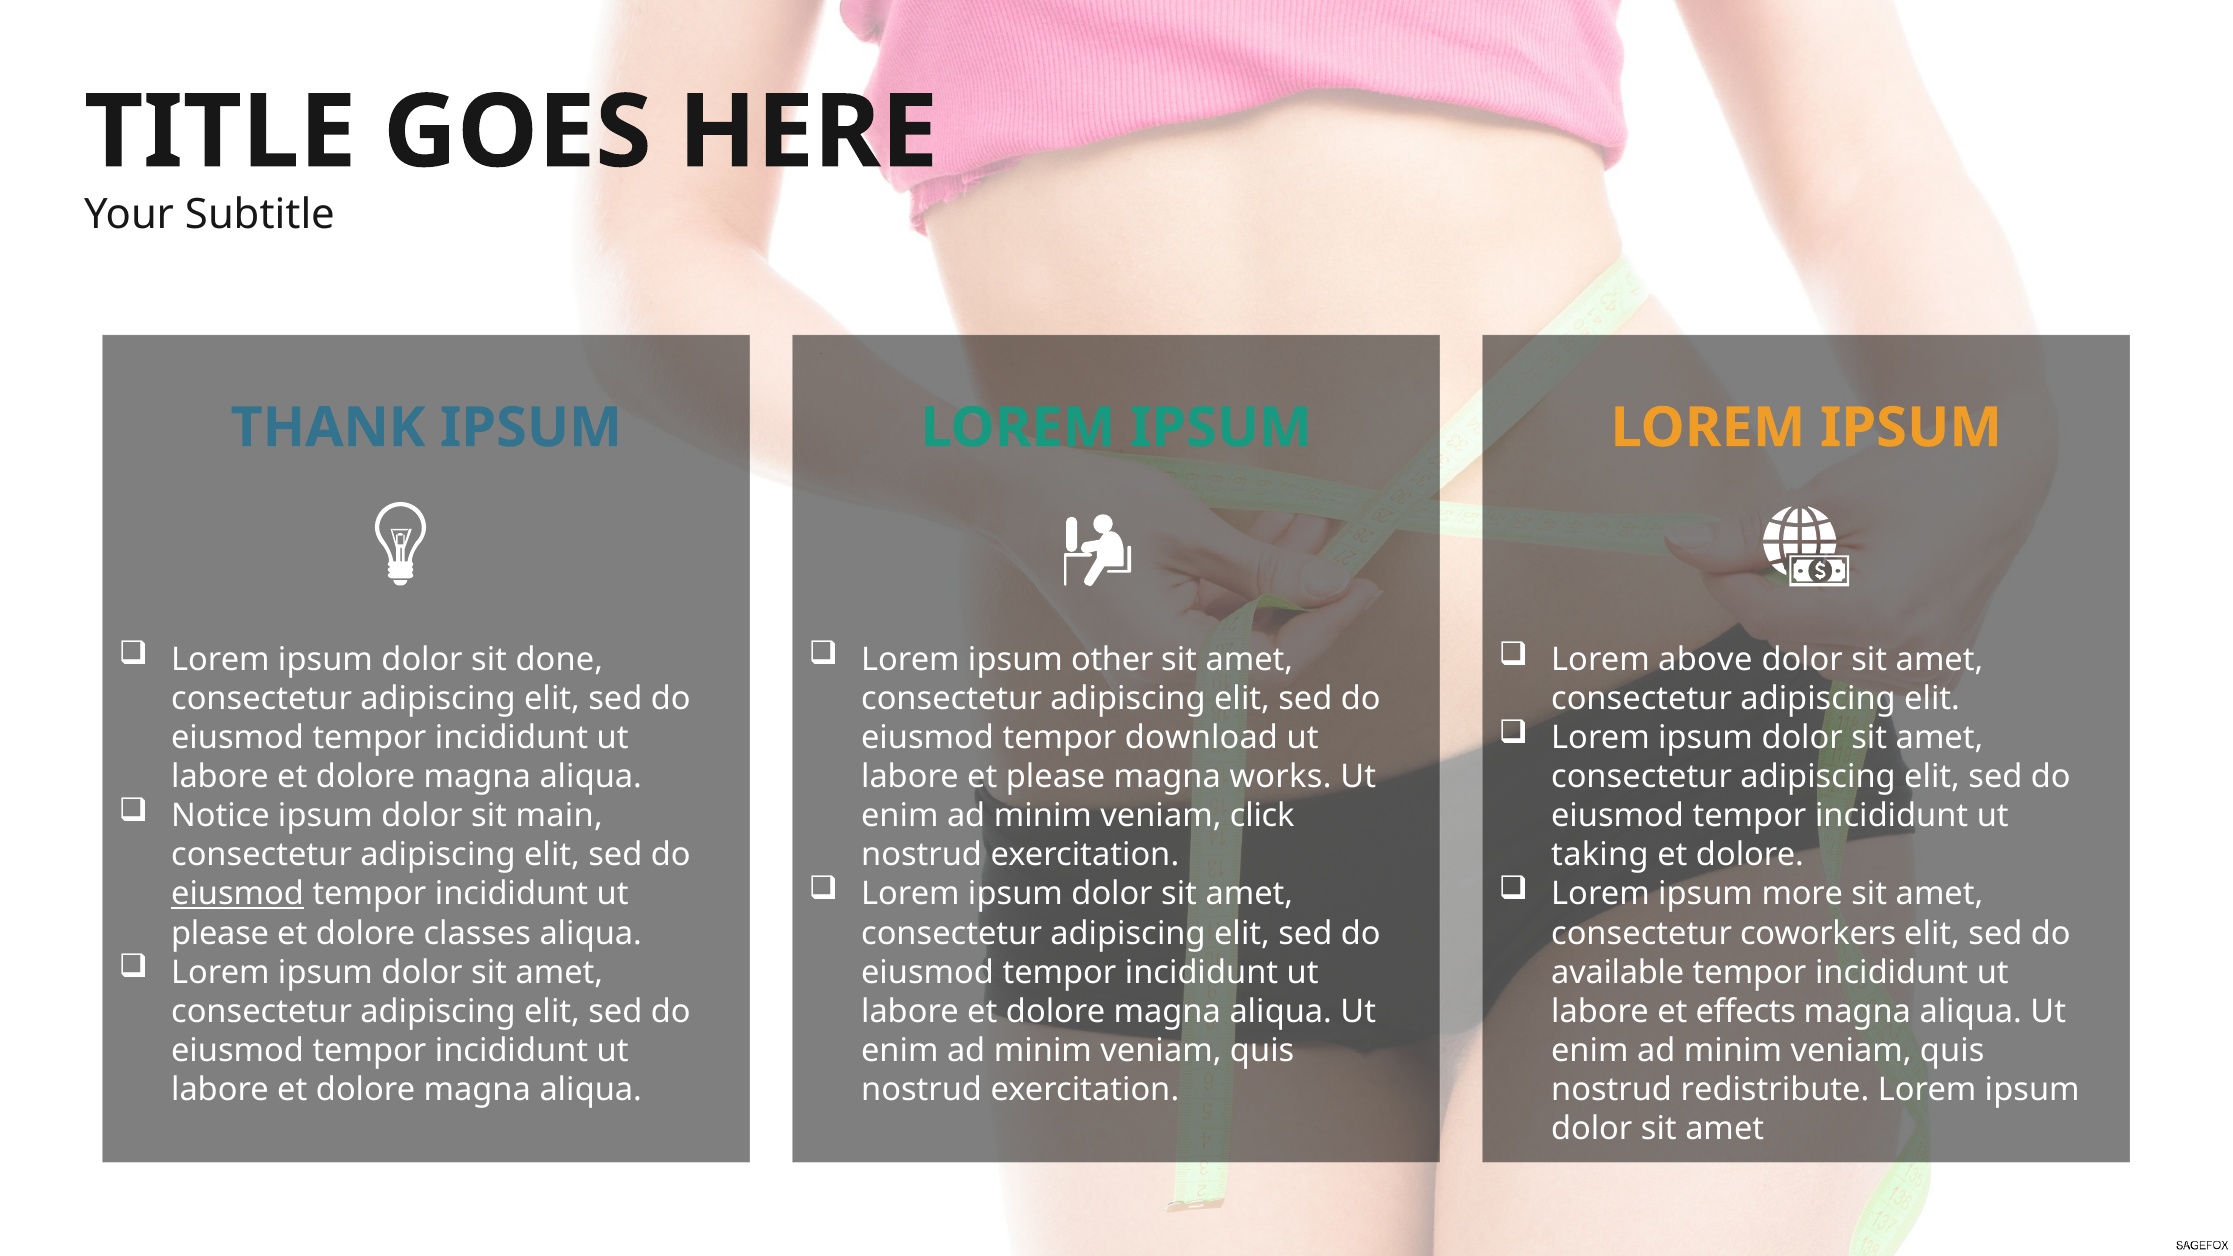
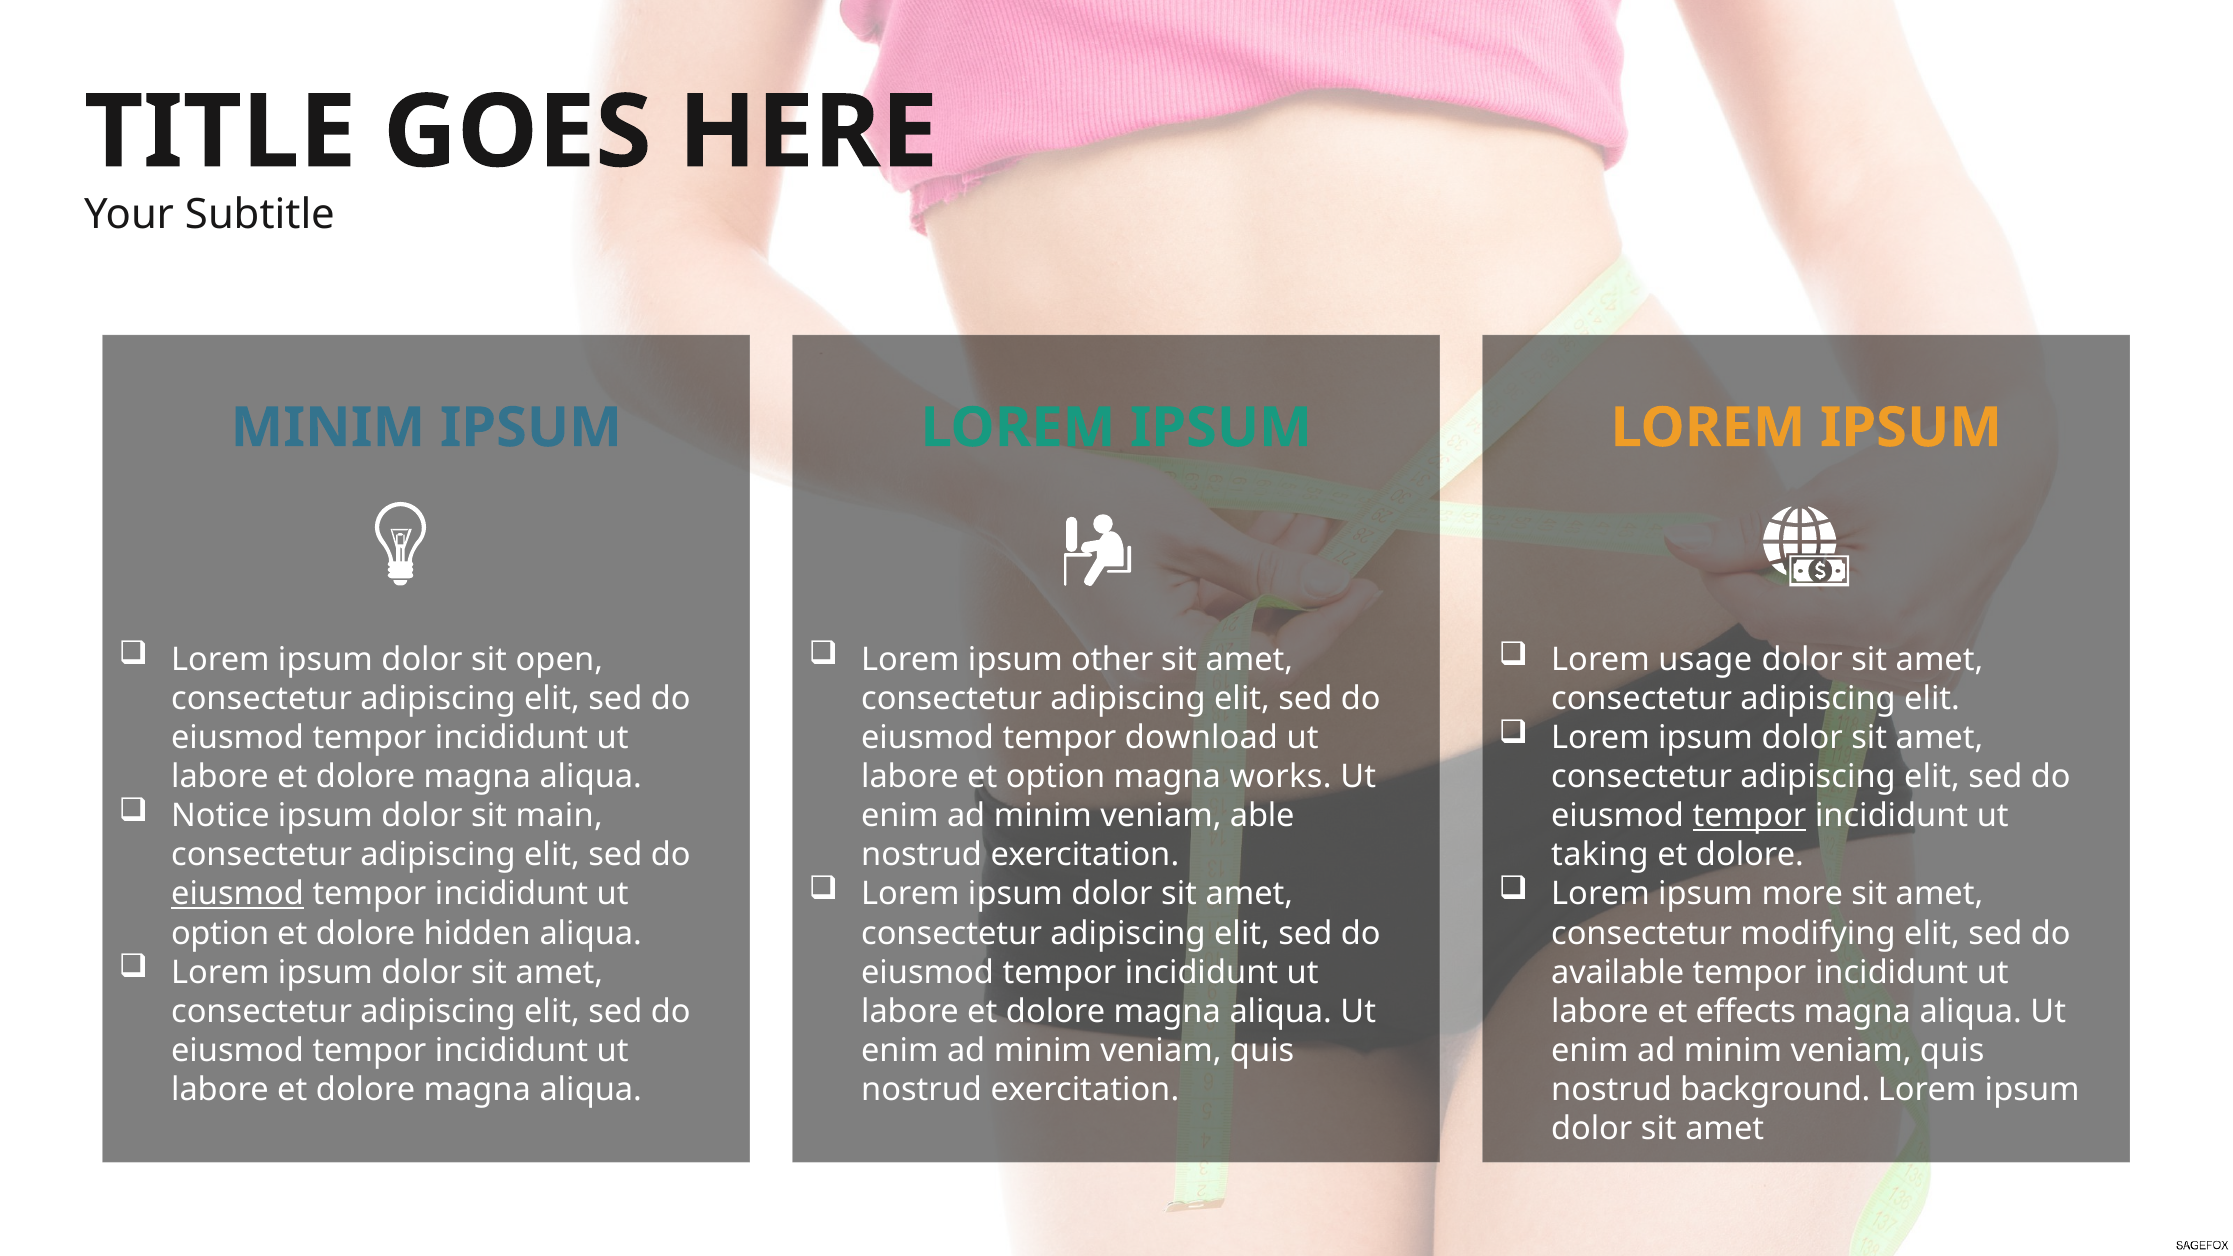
THANK at (328, 428): THANK -> MINIM
done: done -> open
above: above -> usage
et please: please -> option
click: click -> able
tempor at (1750, 816) underline: none -> present
please at (220, 933): please -> option
classes: classes -> hidden
coworkers: coworkers -> modifying
redistribute: redistribute -> background
